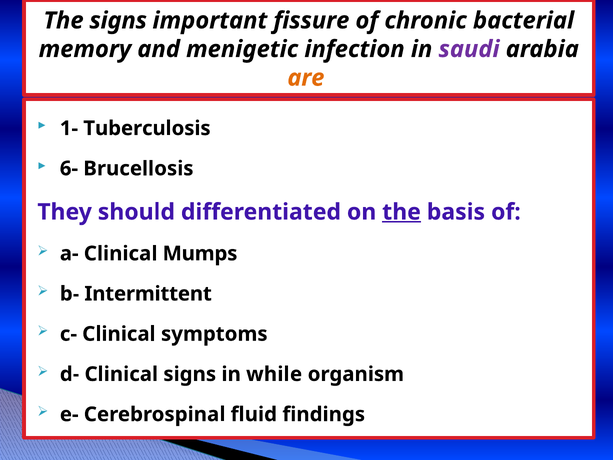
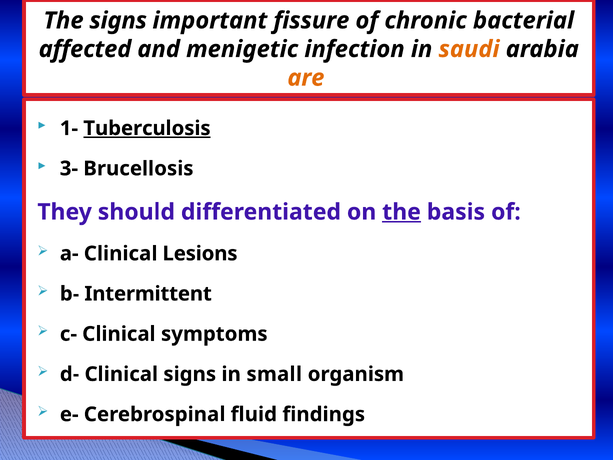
memory: memory -> affected
saudi colour: purple -> orange
Tuberculosis underline: none -> present
6-: 6- -> 3-
Mumps: Mumps -> Lesions
while: while -> small
